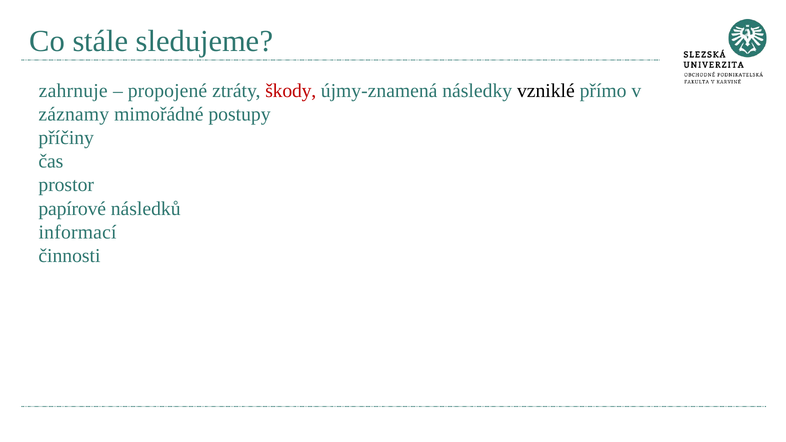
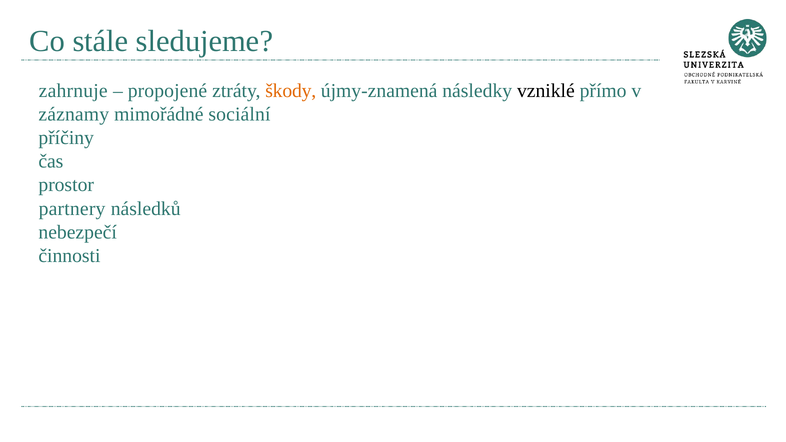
škody colour: red -> orange
postupy: postupy -> sociální
papírové: papírové -> partnery
informací: informací -> nebezpečí
